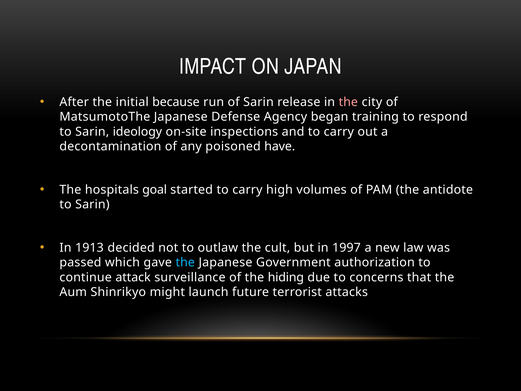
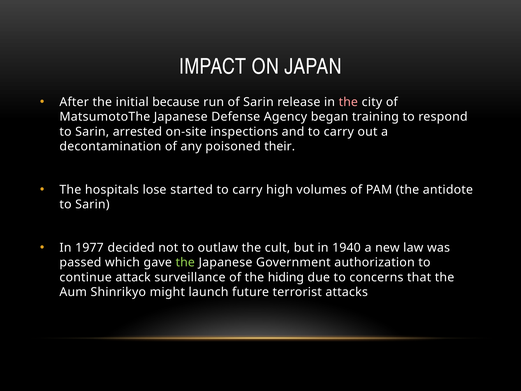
ideology: ideology -> arrested
have: have -> their
goal: goal -> lose
1913: 1913 -> 1977
1997: 1997 -> 1940
the at (185, 262) colour: light blue -> light green
